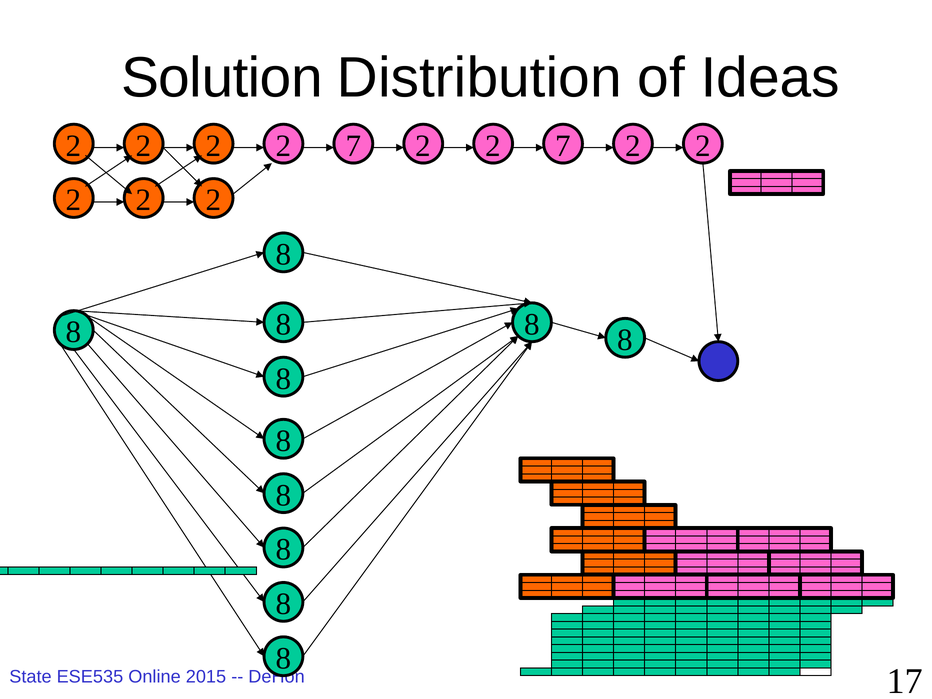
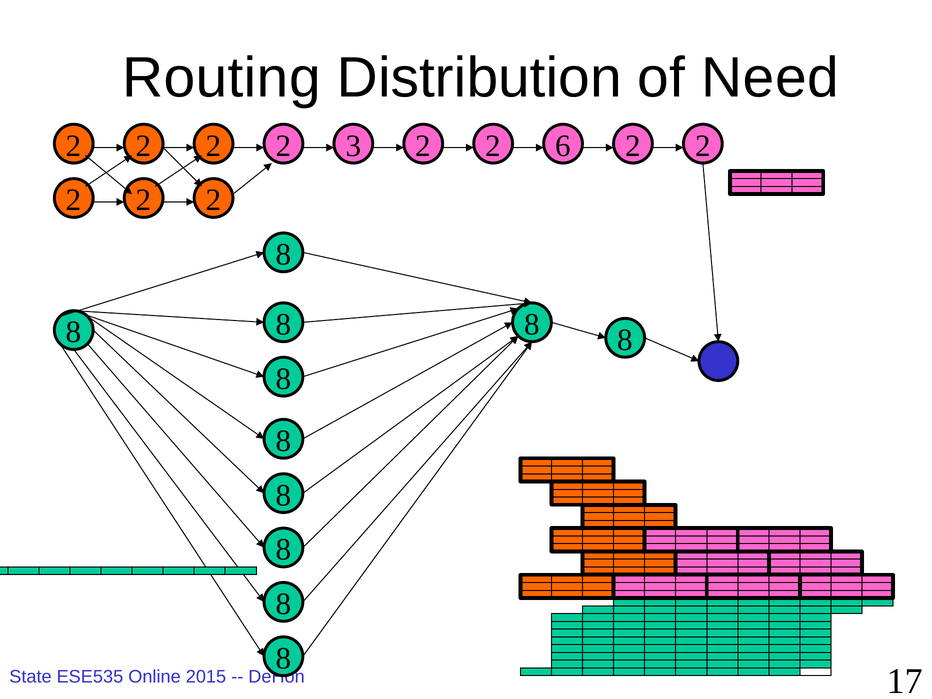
Solution: Solution -> Routing
Ideas: Ideas -> Need
7 at (353, 146): 7 -> 3
7 at (563, 146): 7 -> 6
